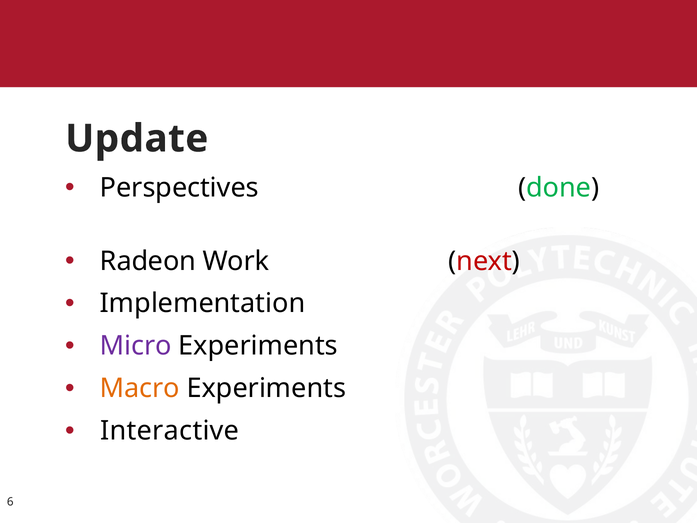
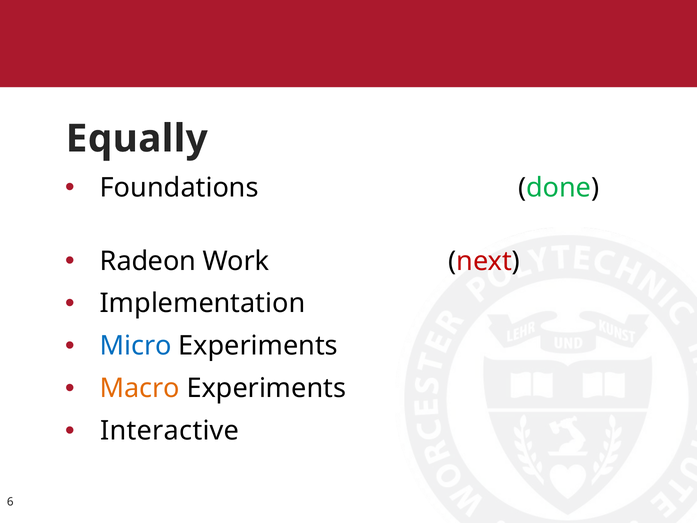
Update: Update -> Equally
Perspectives: Perspectives -> Foundations
Micro colour: purple -> blue
